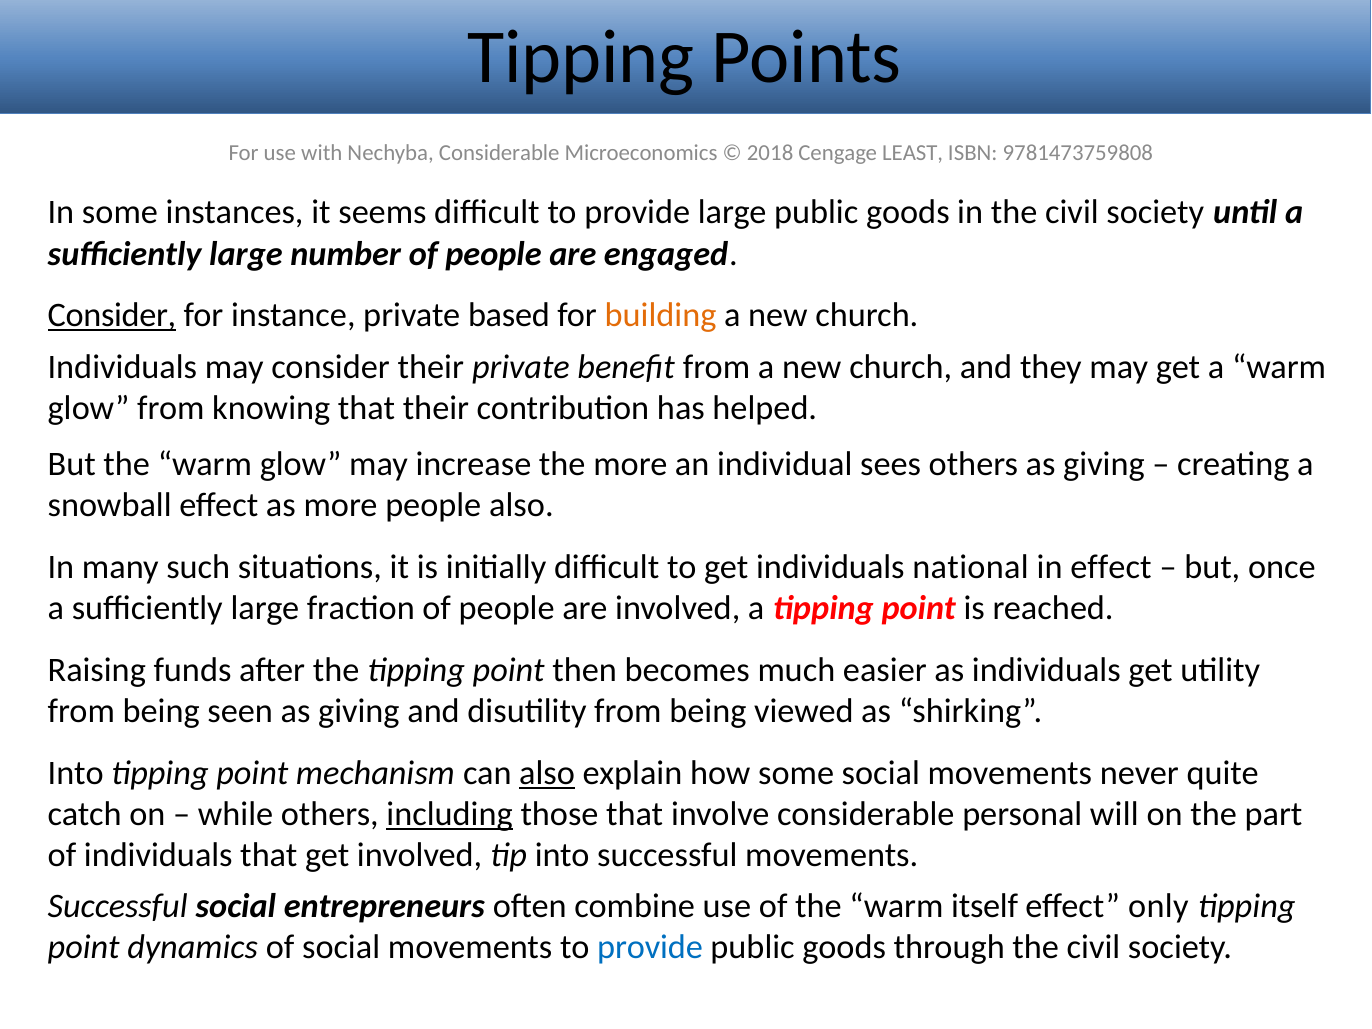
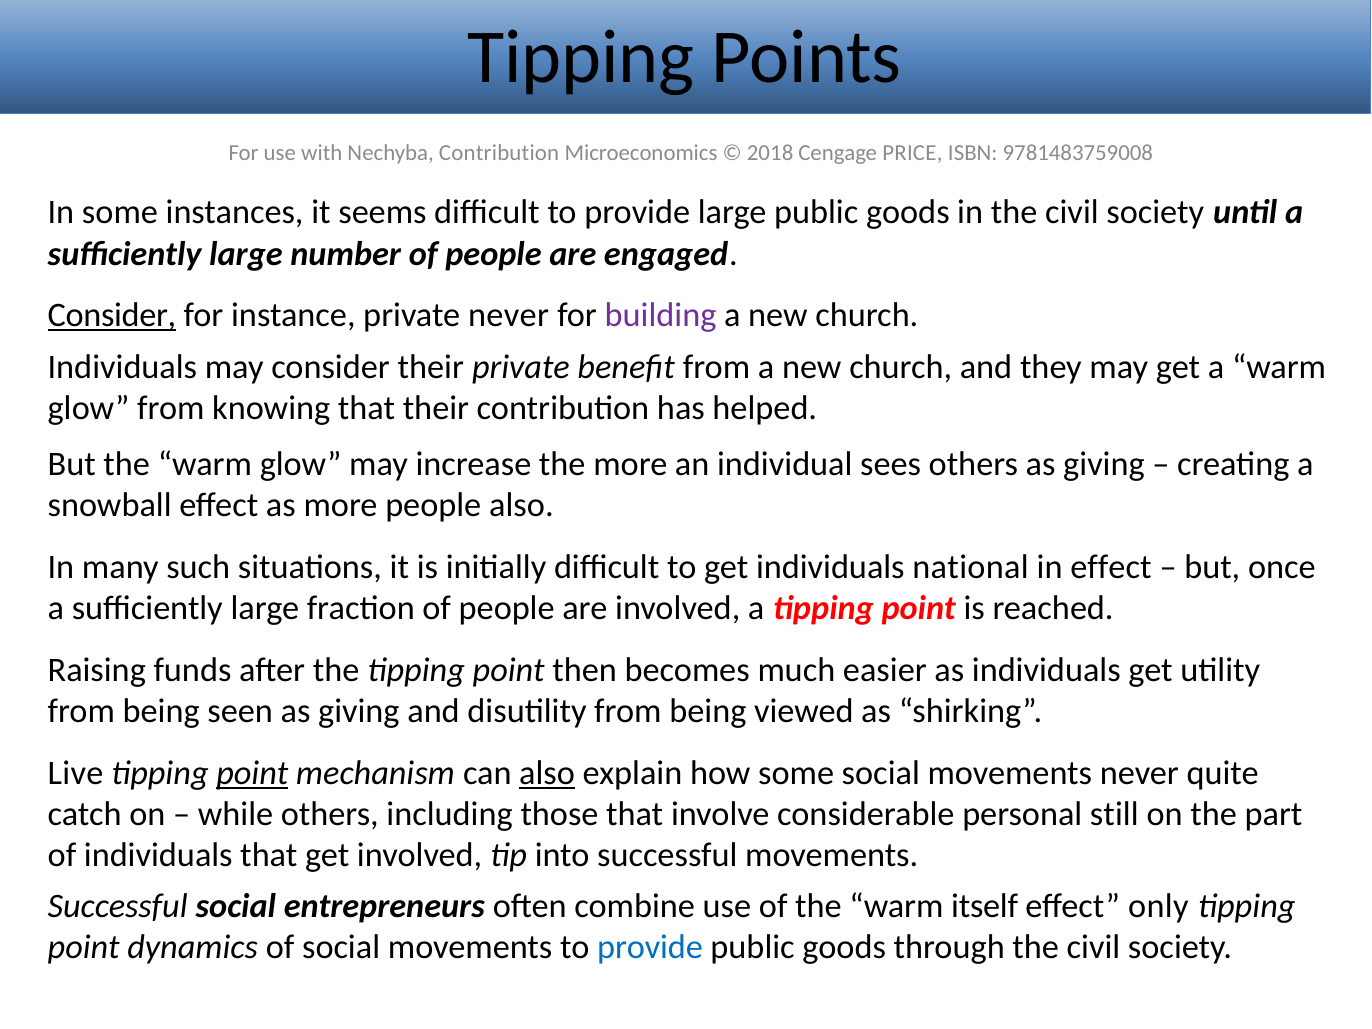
Nechyba Considerable: Considerable -> Contribution
LEAST: LEAST -> PRICE
9781473759808: 9781473759808 -> 9781483759008
private based: based -> never
building colour: orange -> purple
Into at (76, 773): Into -> Live
point at (252, 773) underline: none -> present
including underline: present -> none
will: will -> still
